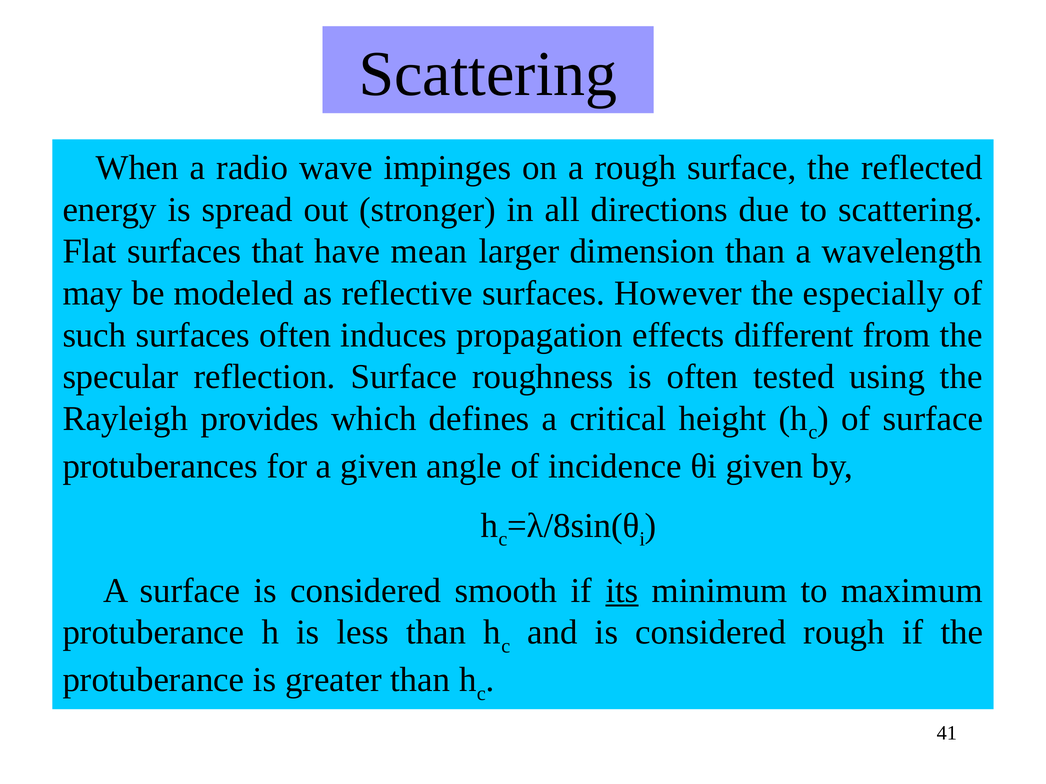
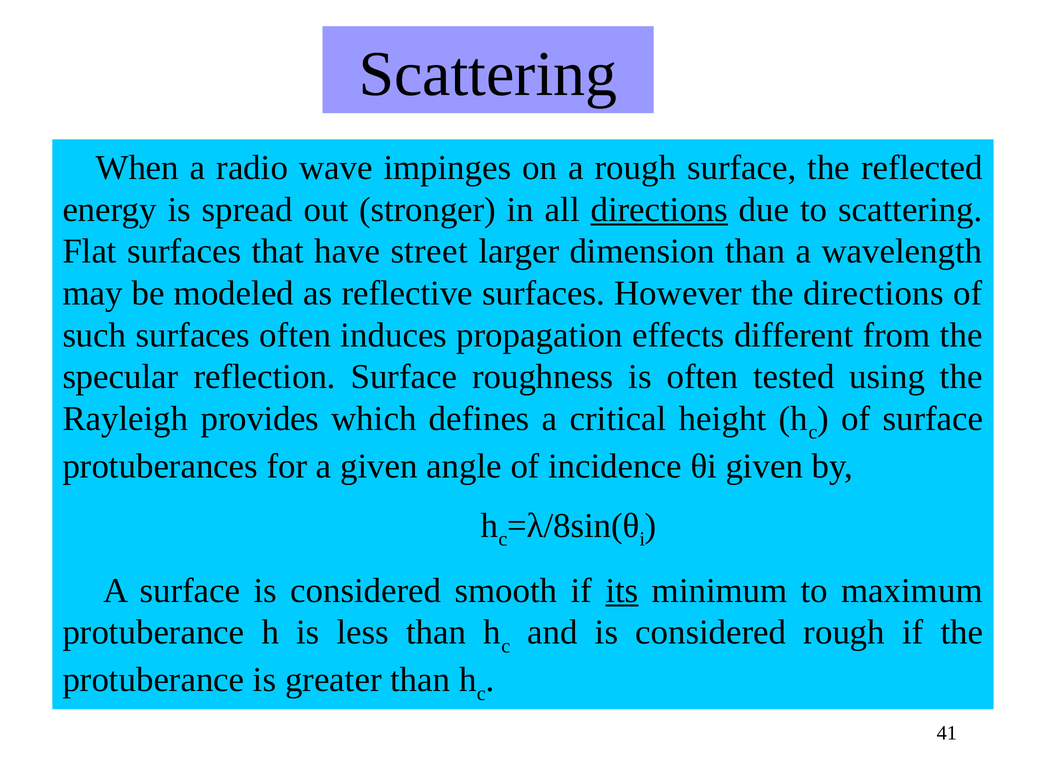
directions at (659, 210) underline: none -> present
mean: mean -> street
the especially: especially -> directions
